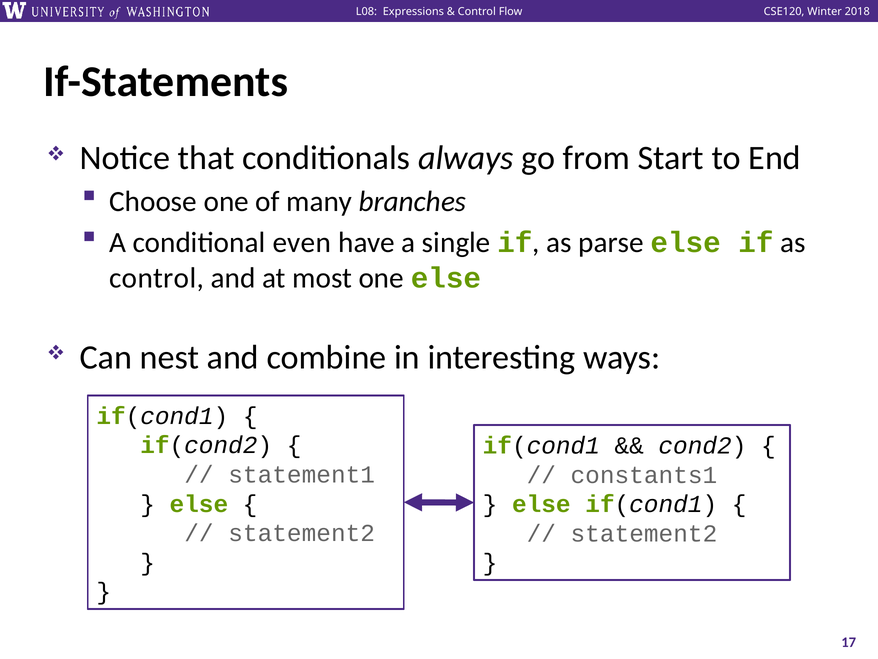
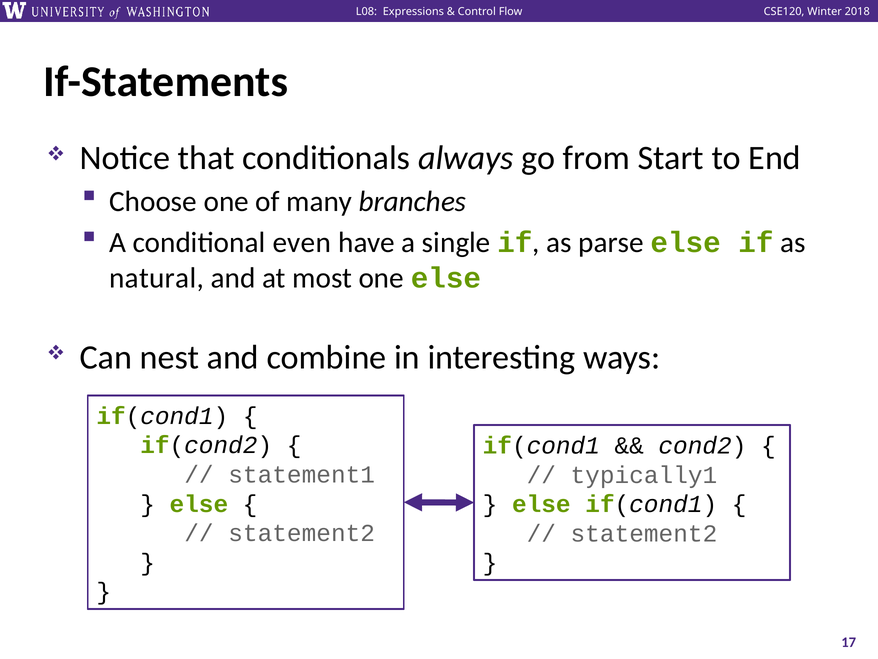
control at (157, 278): control -> natural
constants1: constants1 -> typically1
